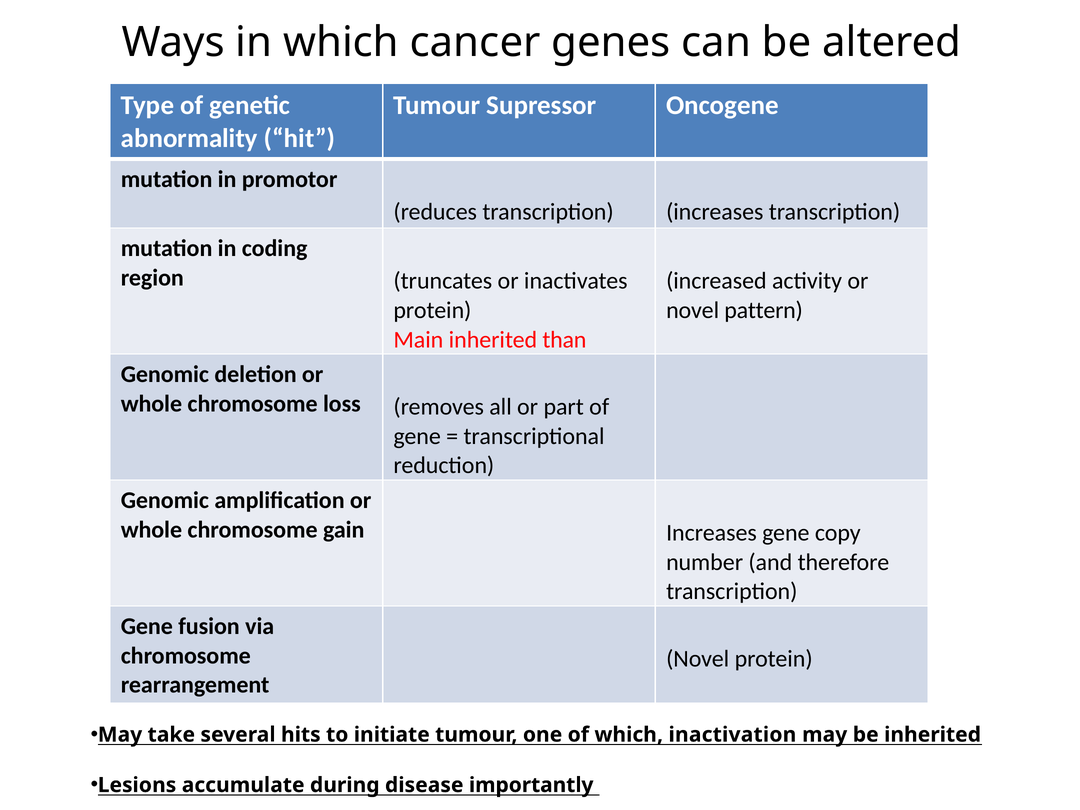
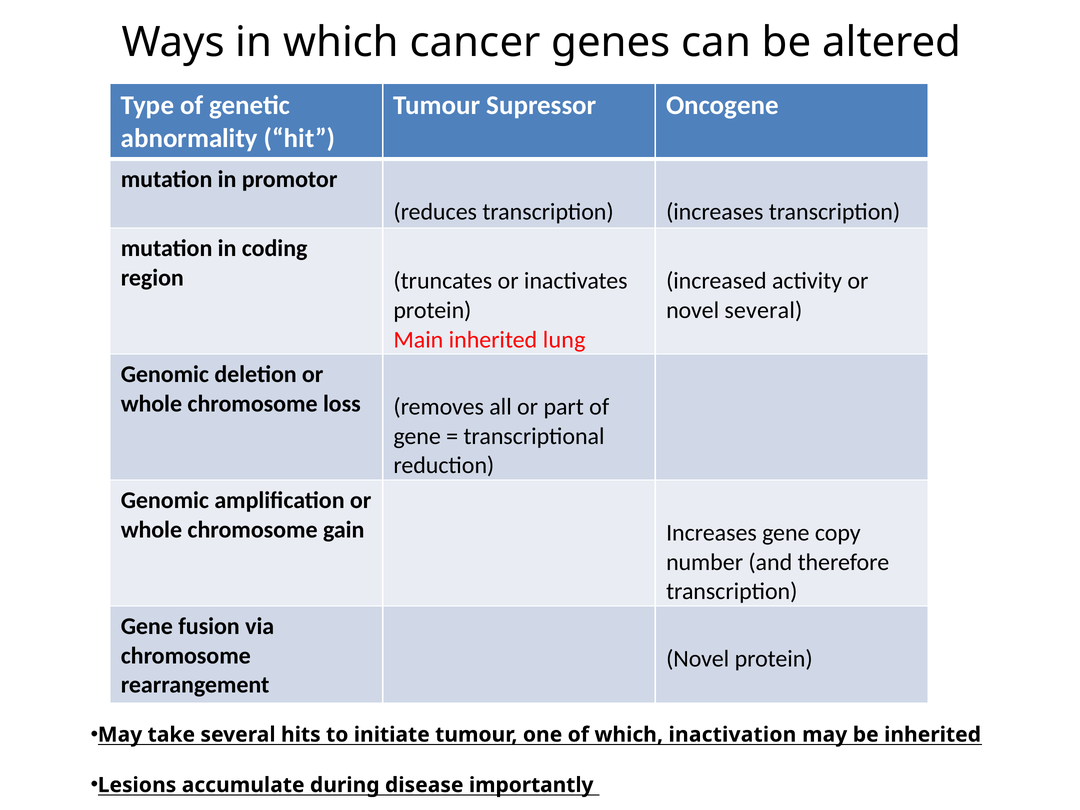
novel pattern: pattern -> several
than: than -> lung
